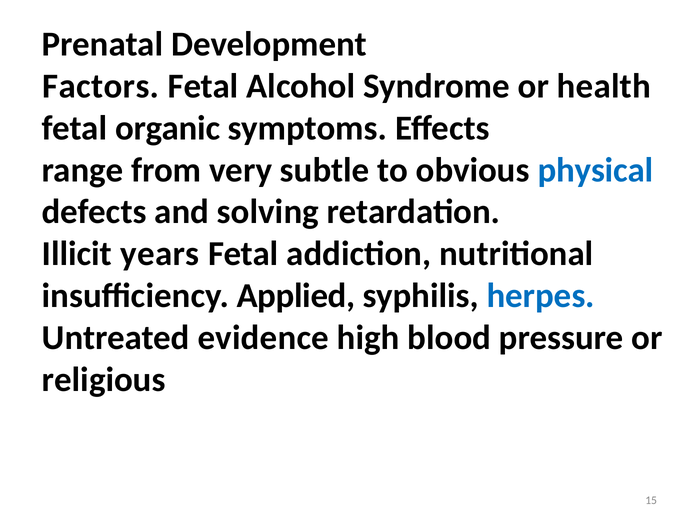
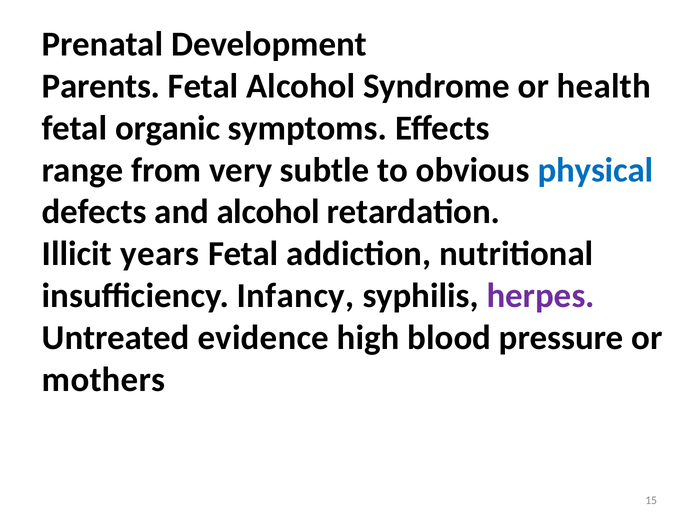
Factors: Factors -> Parents
and solving: solving -> alcohol
Applied: Applied -> Infancy
herpes colour: blue -> purple
religious: religious -> mothers
